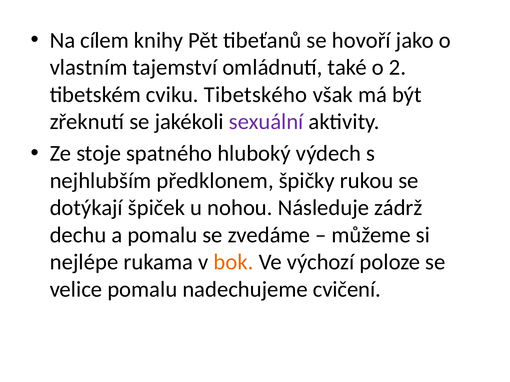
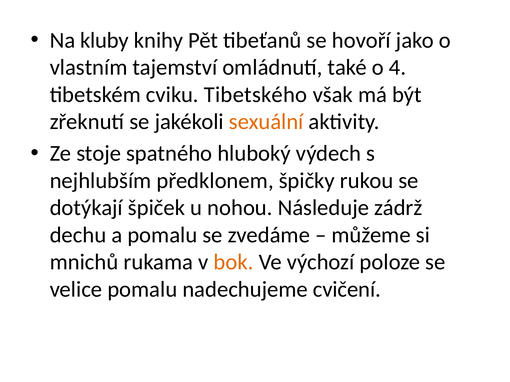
cílem: cílem -> kluby
2: 2 -> 4
sexuální colour: purple -> orange
nejlépe: nejlépe -> mnichů
